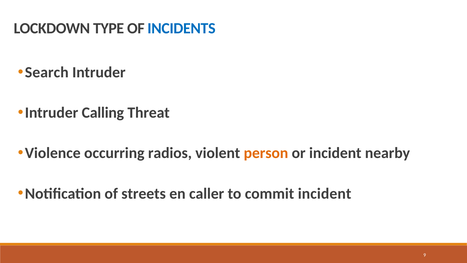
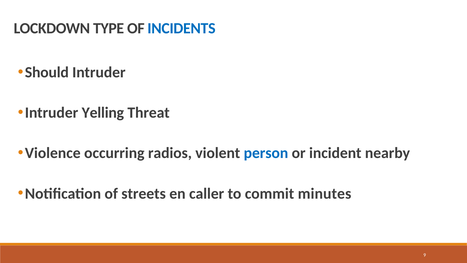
Search: Search -> Should
Calling: Calling -> Yelling
person colour: orange -> blue
commit incident: incident -> minutes
